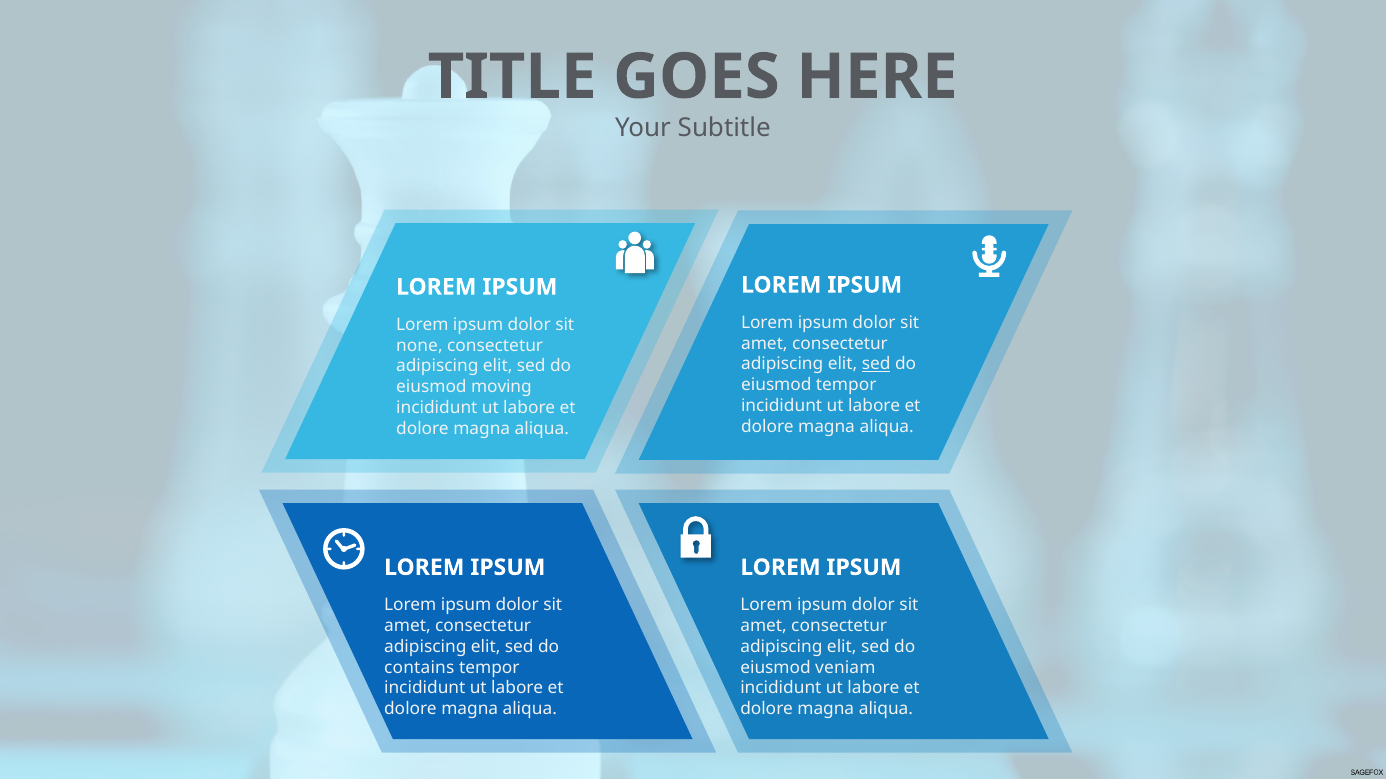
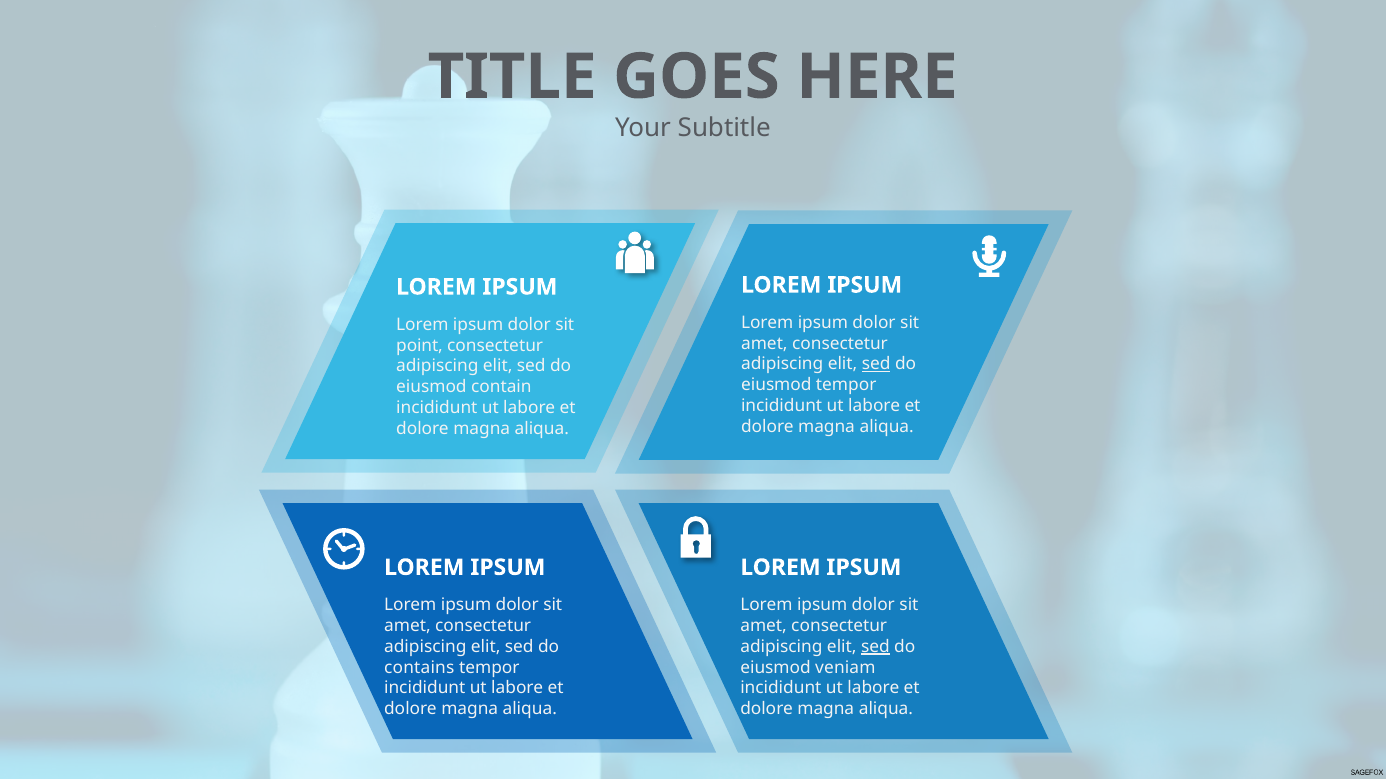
none: none -> point
moving: moving -> contain
sed at (875, 647) underline: none -> present
